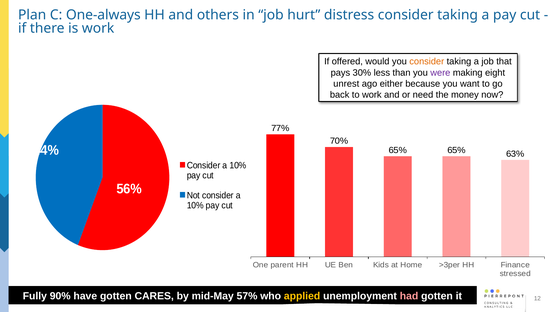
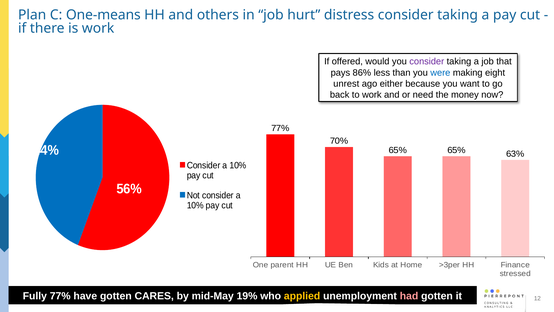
One-always: One-always -> One-means
consider at (427, 61) colour: orange -> purple
30%: 30% -> 86%
were colour: purple -> blue
Fully 90%: 90% -> 77%
57%: 57% -> 19%
